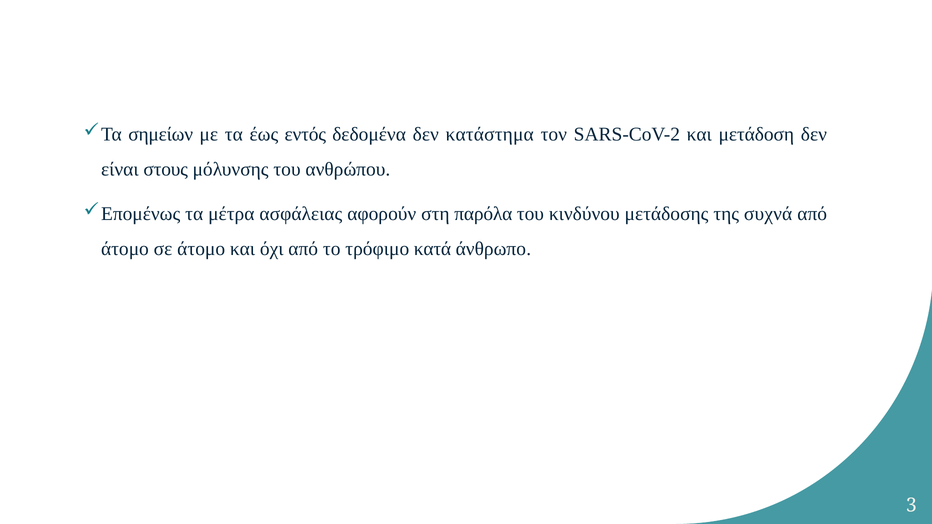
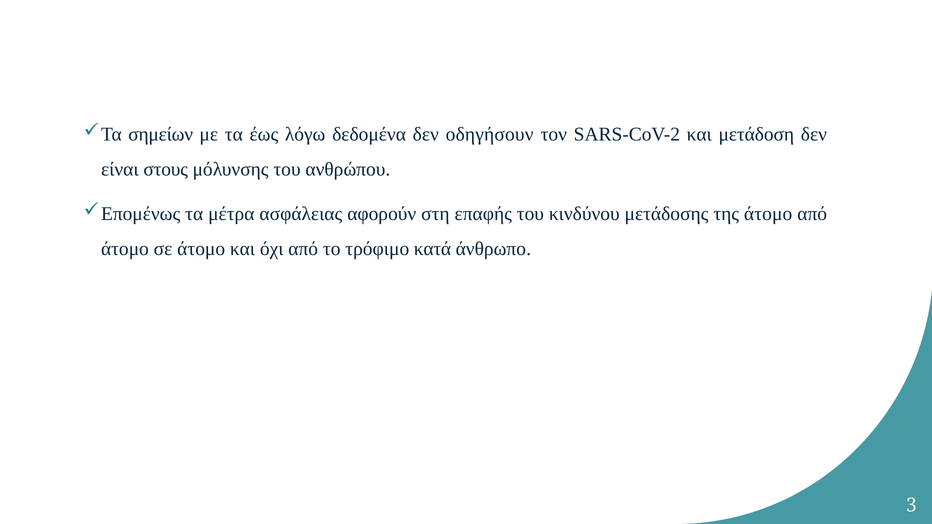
εντός: εντός -> λόγω
κατάστημα: κατάστημα -> οδηγήσουν
παρόλα: παρόλα -> επαφής
της συχνά: συχνά -> άτομο
